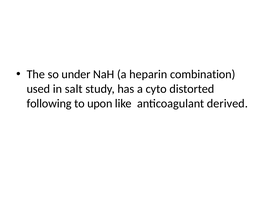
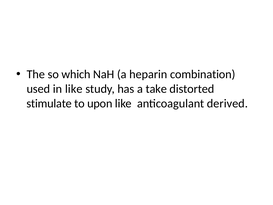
under: under -> which
in salt: salt -> like
cyto: cyto -> take
following: following -> stimulate
